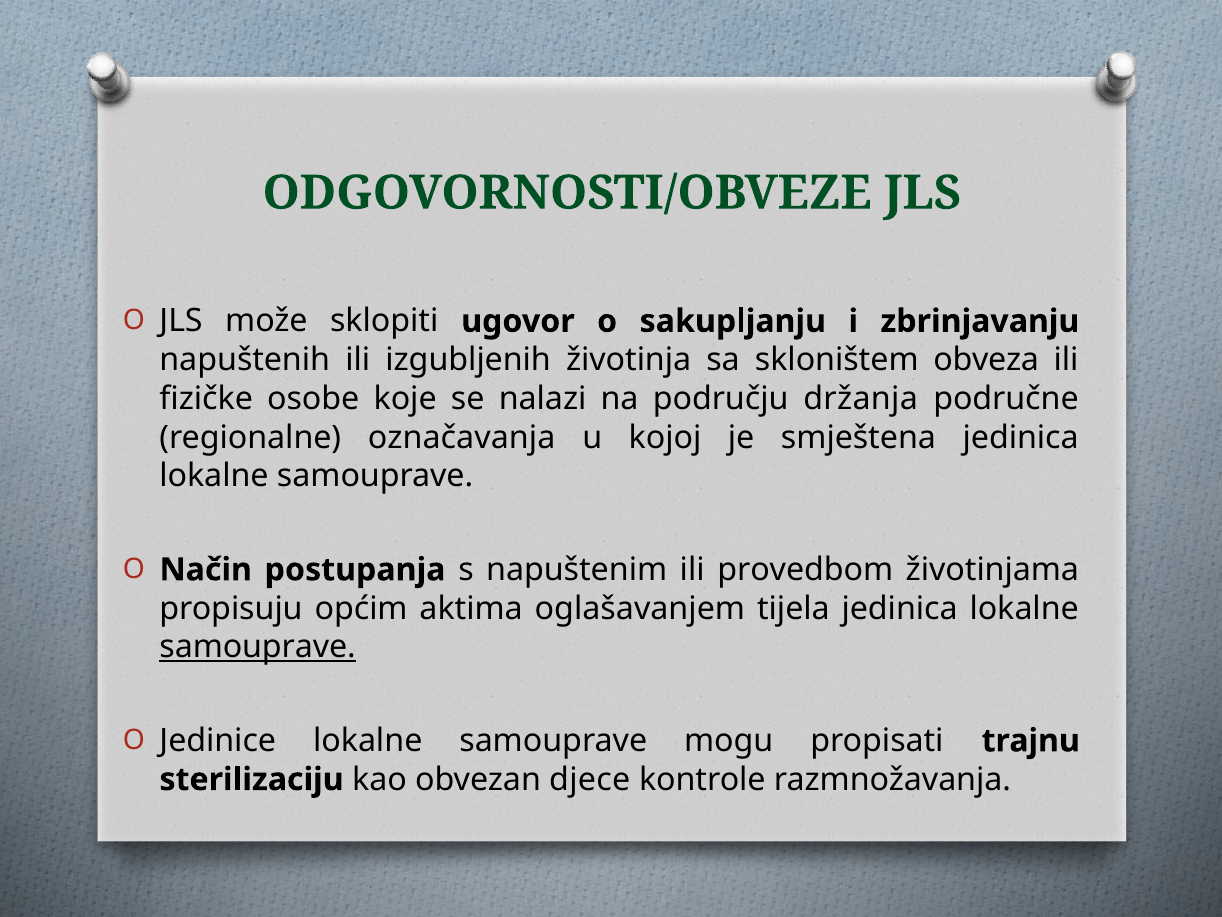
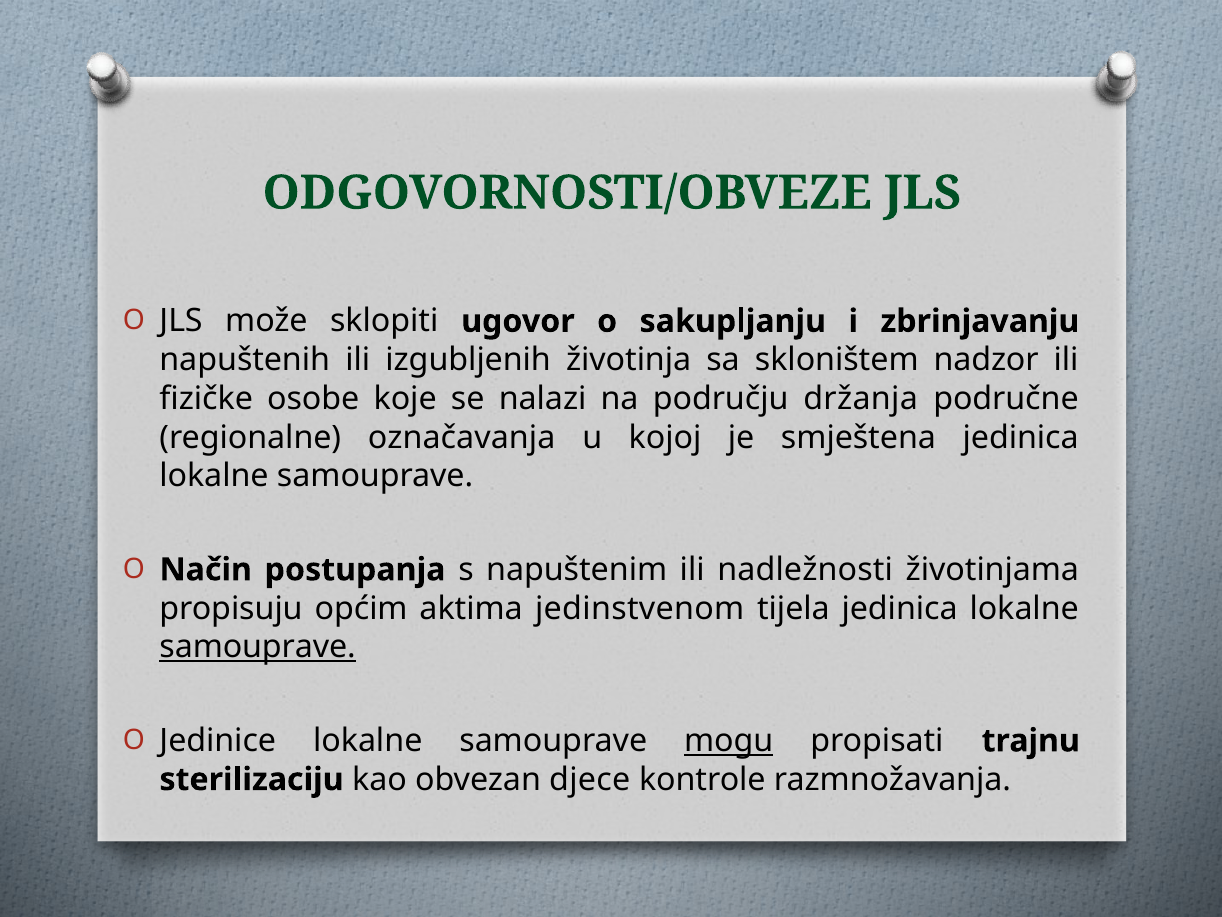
obveza: obveza -> nadzor
provedbom: provedbom -> nadležnosti
oglašavanjem: oglašavanjem -> jedinstvenom
mogu underline: none -> present
